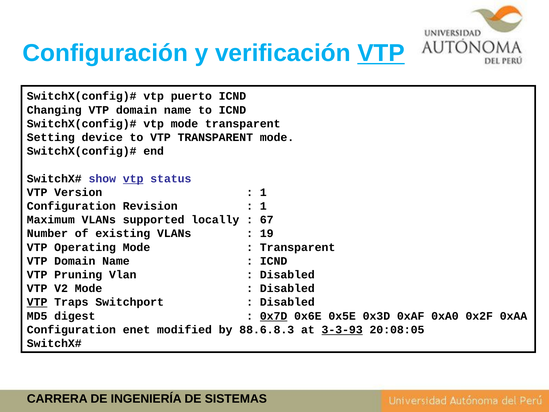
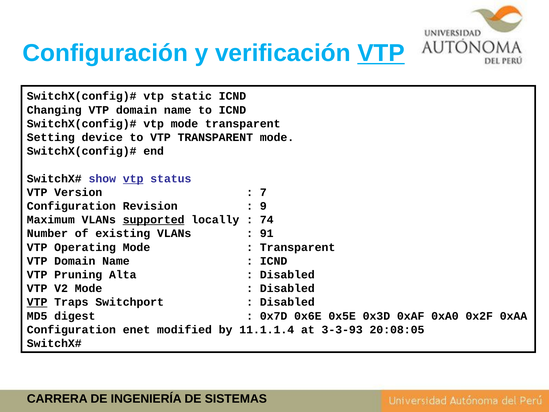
puerto: puerto -> static
1 at (263, 192): 1 -> 7
1 at (263, 206): 1 -> 9
supported underline: none -> present
67: 67 -> 74
19: 19 -> 91
Vlan: Vlan -> Alta
0x7D underline: present -> none
88.6.8.3: 88.6.8.3 -> 11.1.1.4
3-3-93 underline: present -> none
